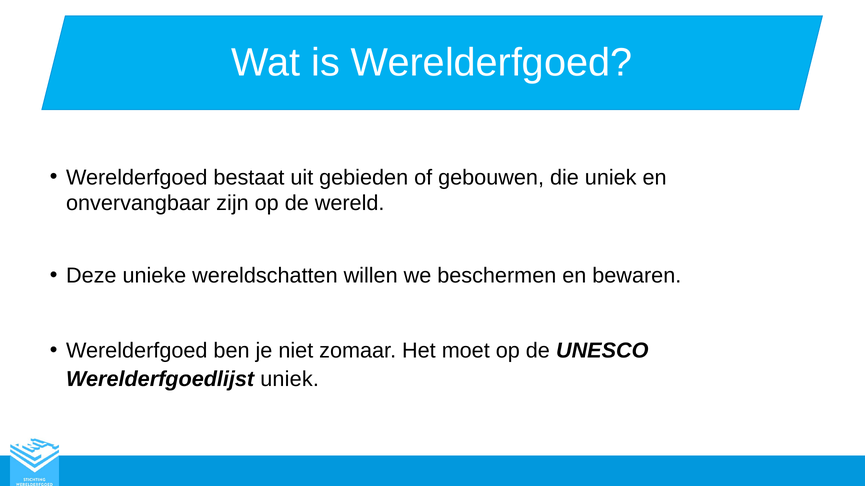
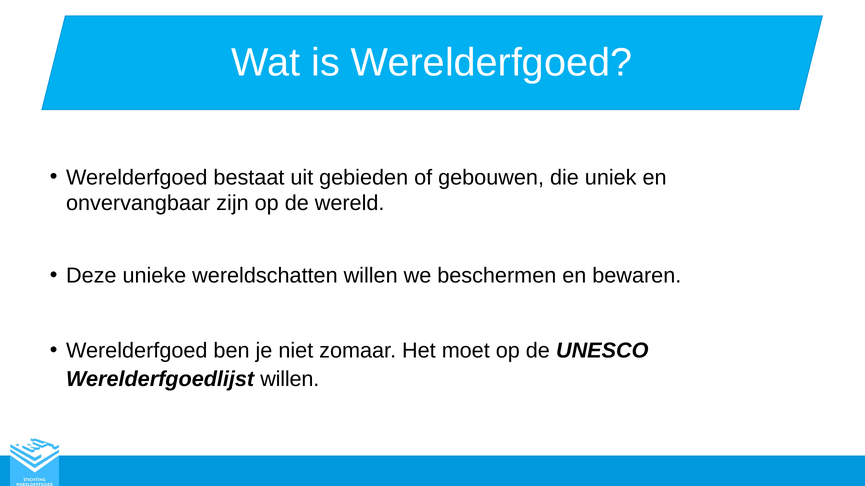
Werelderfgoedlijst uniek: uniek -> willen
